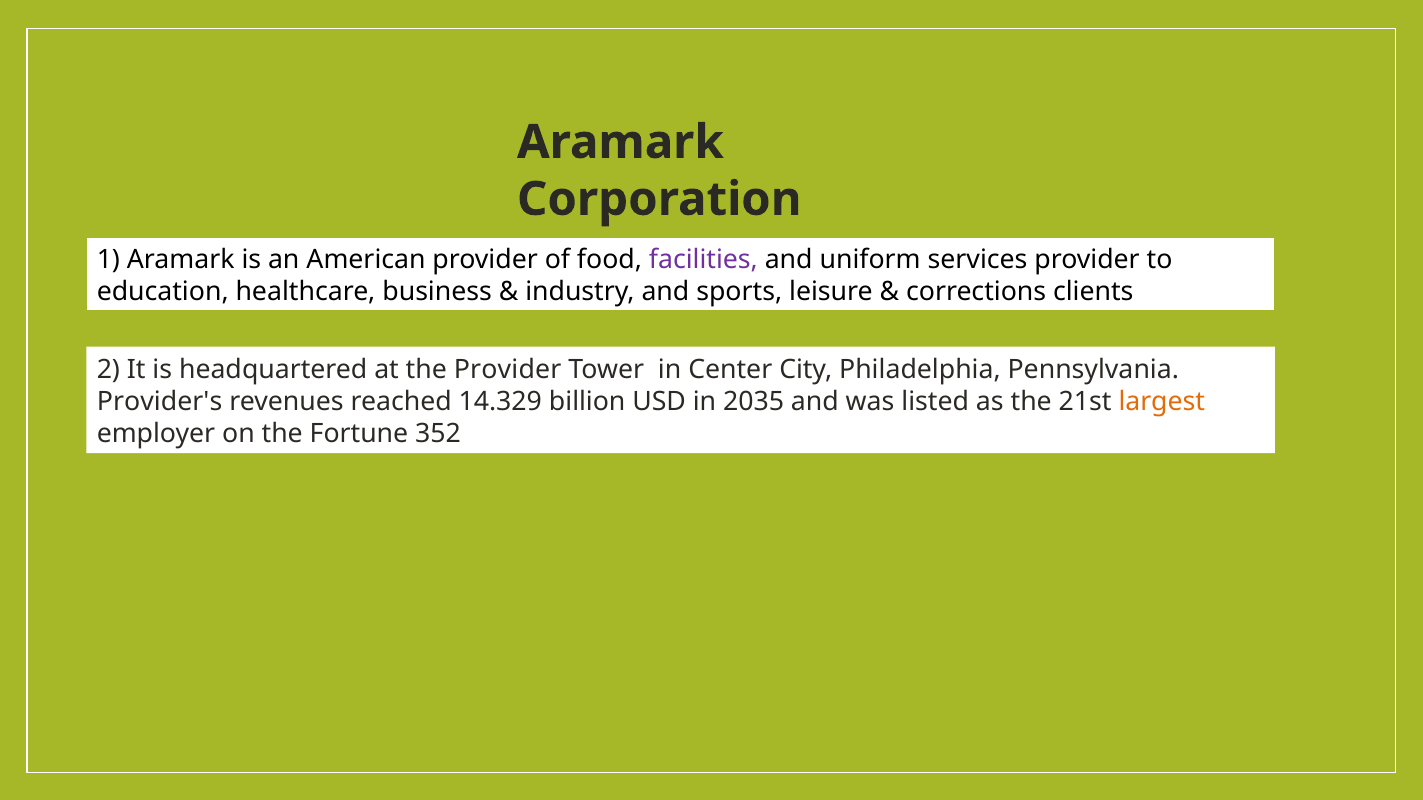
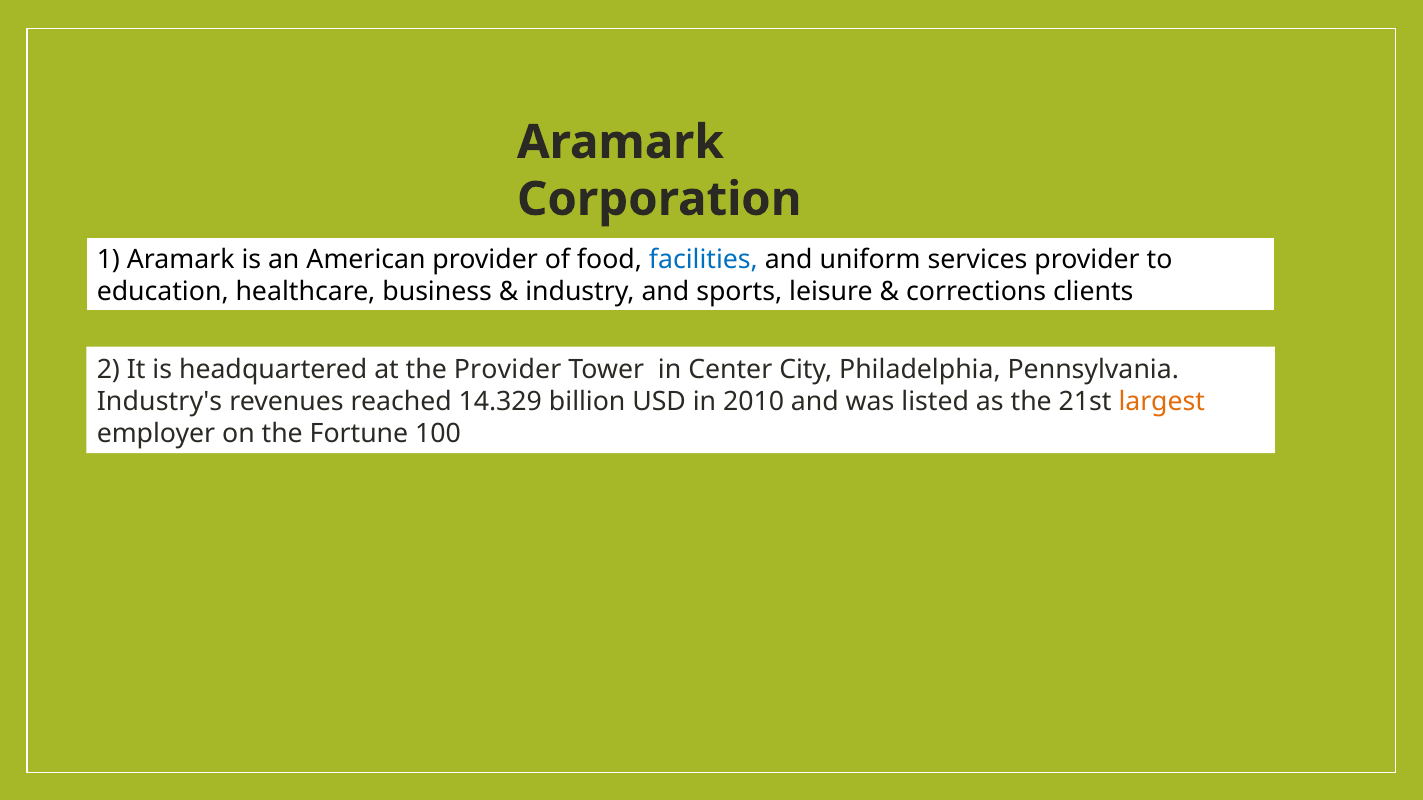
facilities colour: purple -> blue
Provider's: Provider's -> Industry's
2035: 2035 -> 2010
352: 352 -> 100
